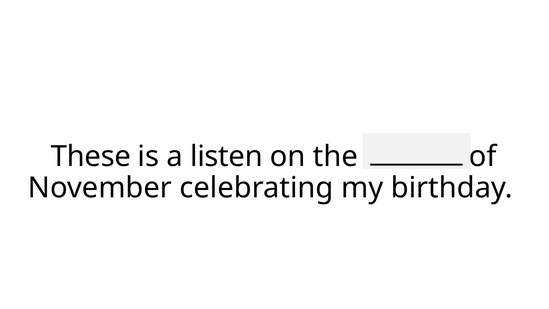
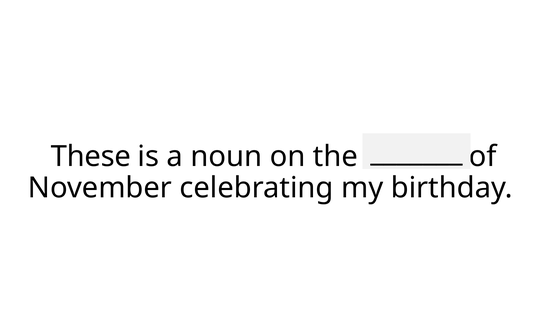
listen: listen -> noun
